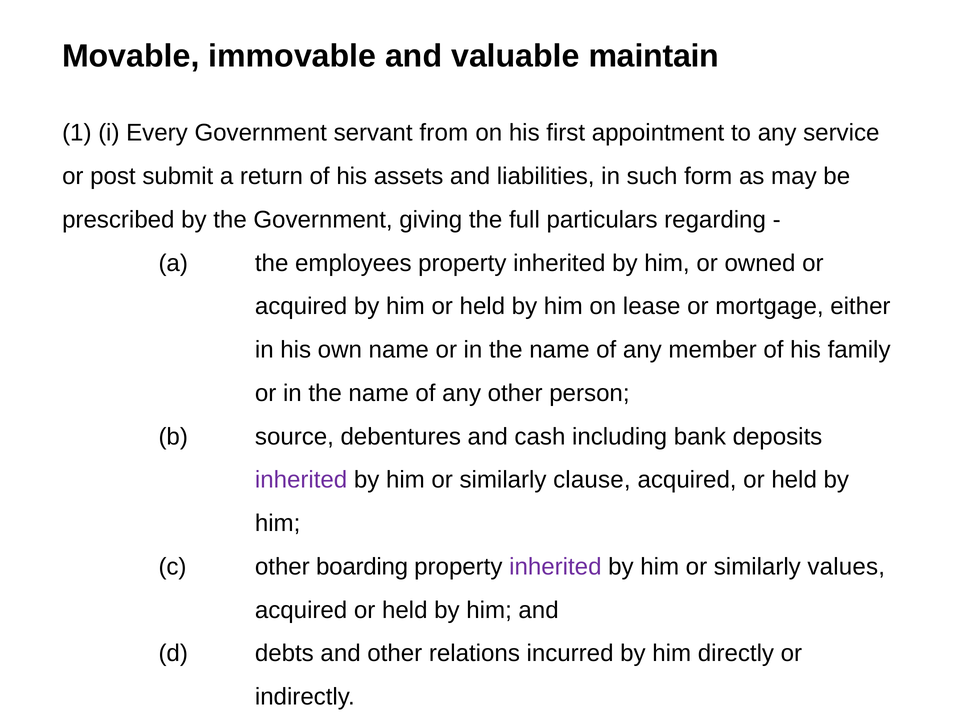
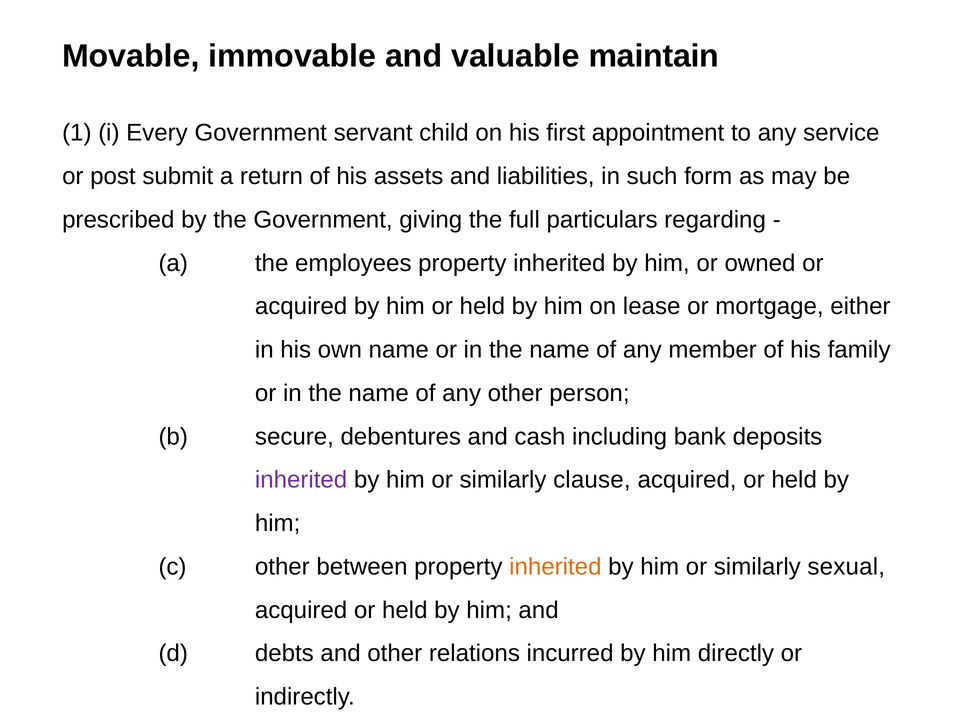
from: from -> child
source: source -> secure
boarding: boarding -> between
inherited at (555, 567) colour: purple -> orange
values: values -> sexual
